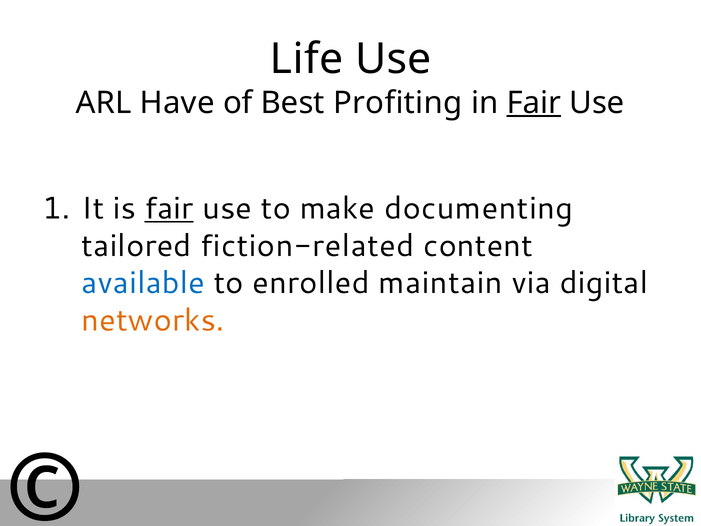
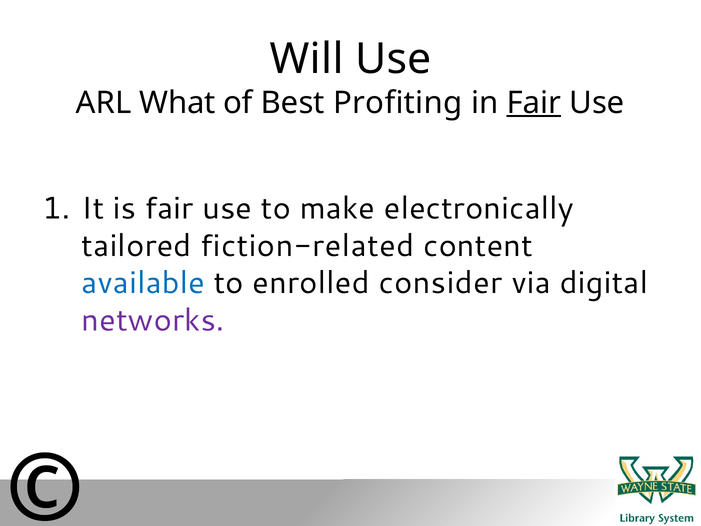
Life: Life -> Will
Have: Have -> What
fair at (169, 208) underline: present -> none
documenting: documenting -> electronically
maintain: maintain -> consider
networks colour: orange -> purple
